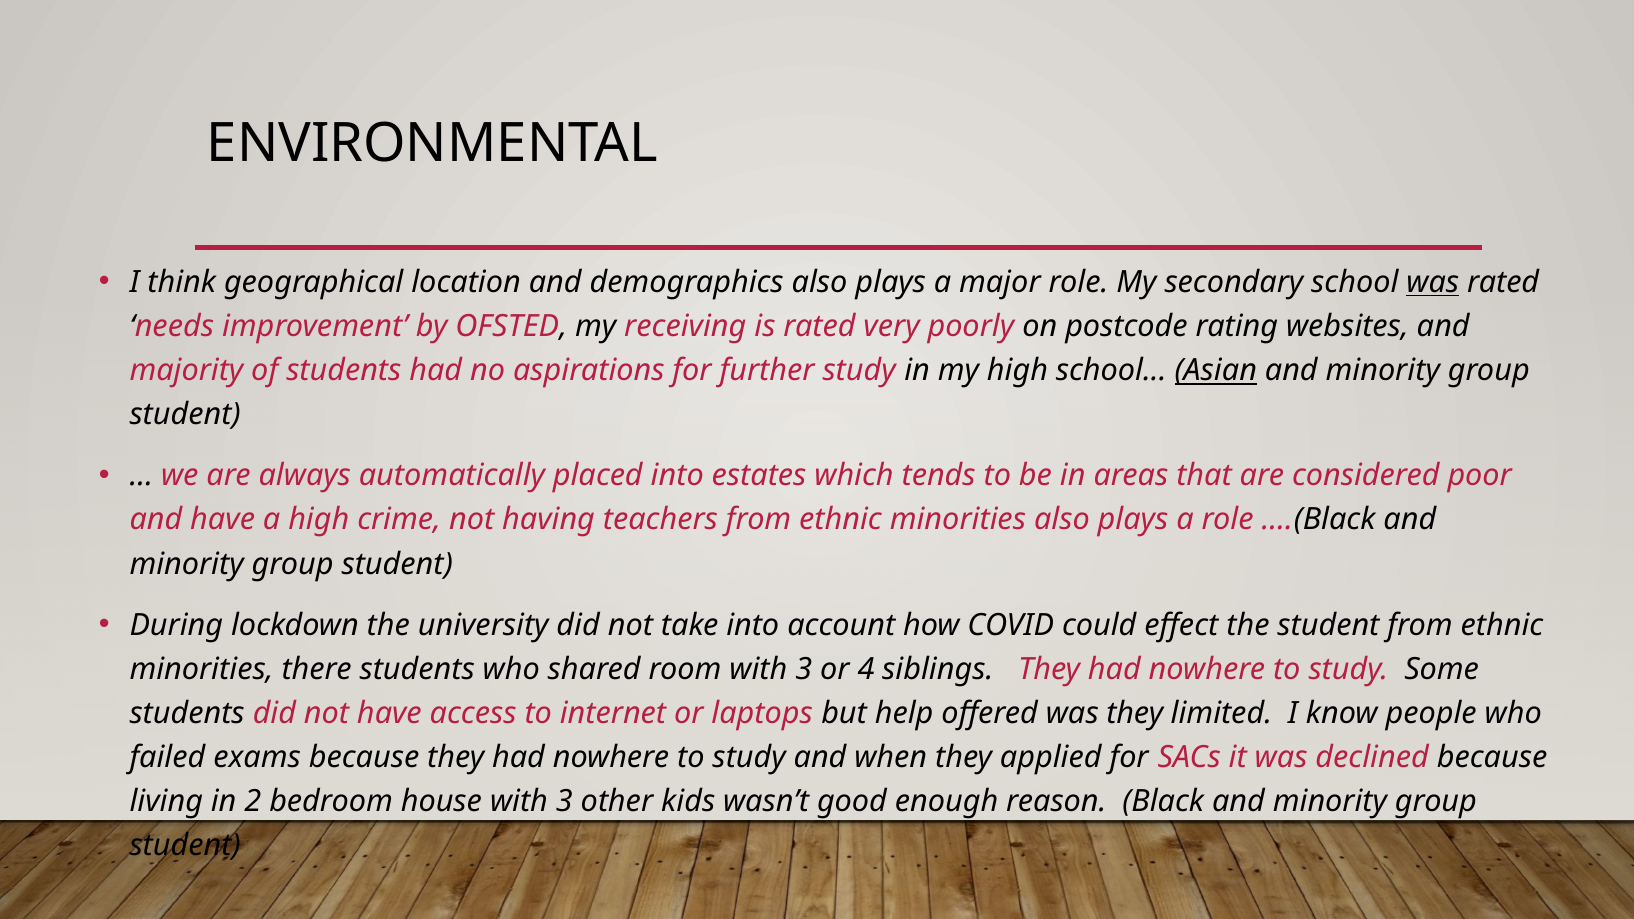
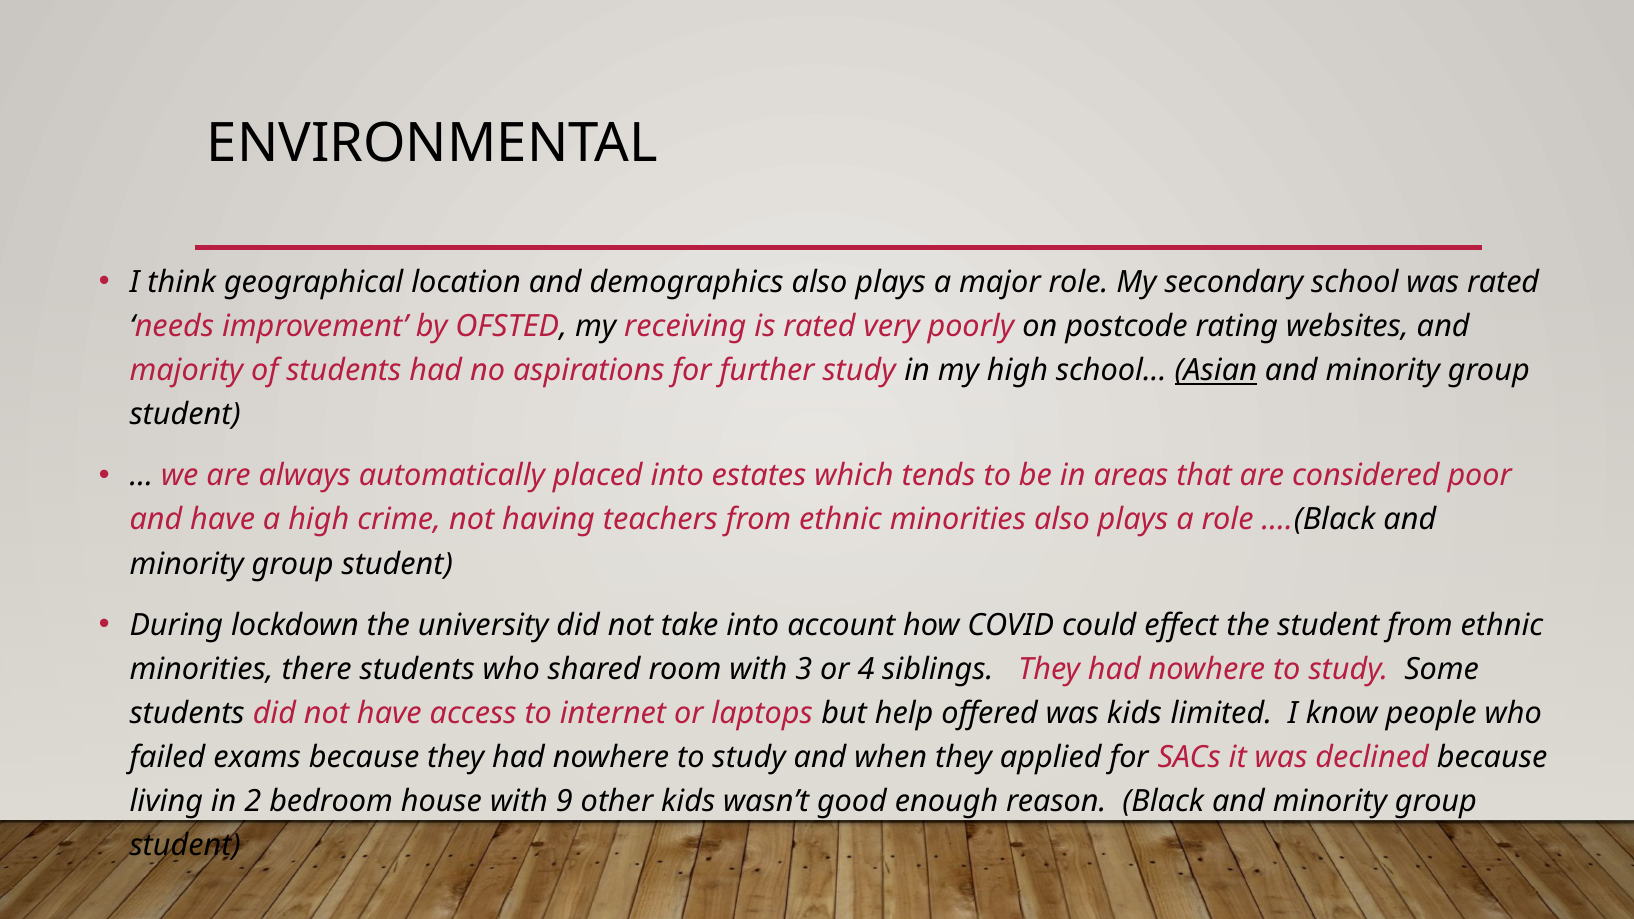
was at (1433, 282) underline: present -> none
was they: they -> kids
house with 3: 3 -> 9
